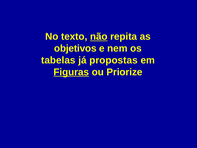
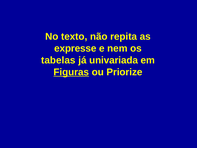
não underline: present -> none
objetivos: objetivos -> expresse
propostas: propostas -> univariada
